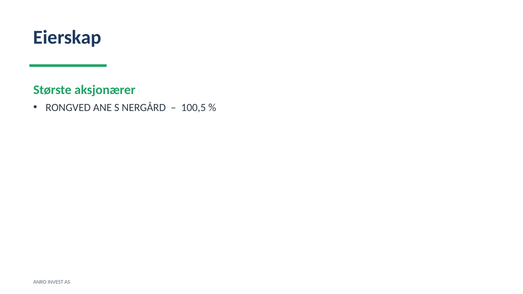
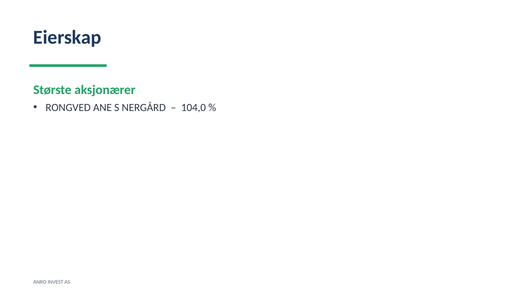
100,5: 100,5 -> 104,0
